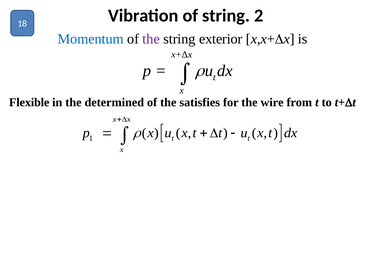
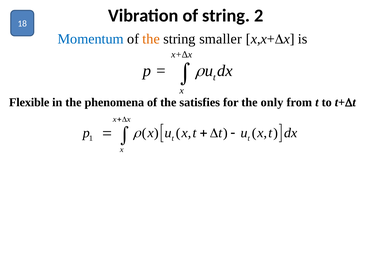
the at (151, 39) colour: purple -> orange
exterior: exterior -> smaller
determined: determined -> phenomena
wire: wire -> only
